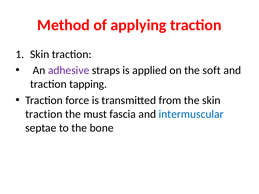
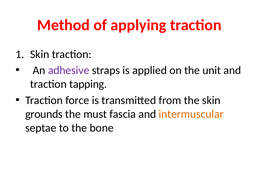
soft: soft -> unit
traction at (44, 114): traction -> grounds
intermuscular colour: blue -> orange
